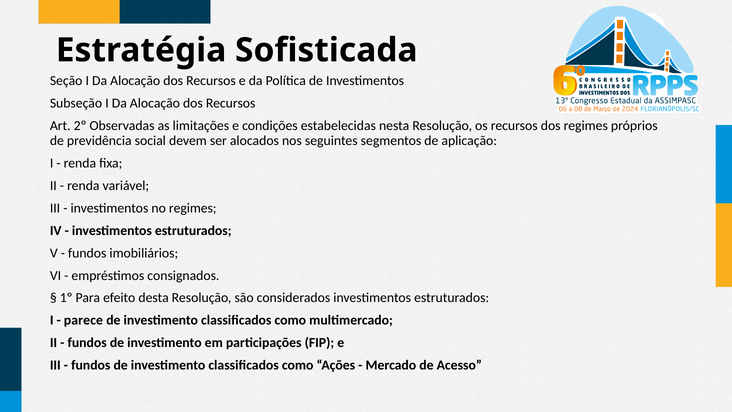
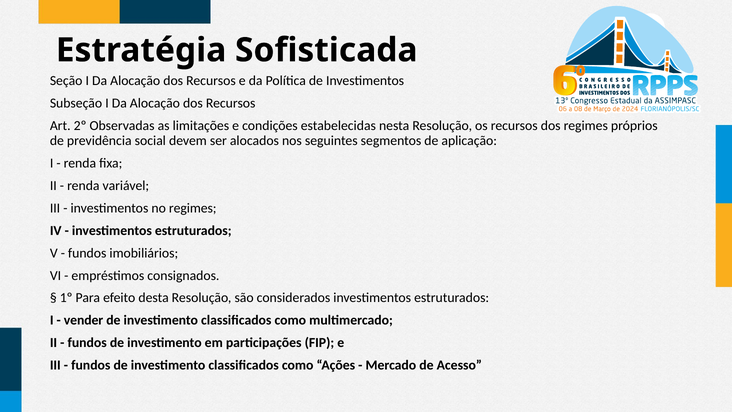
parece: parece -> vender
